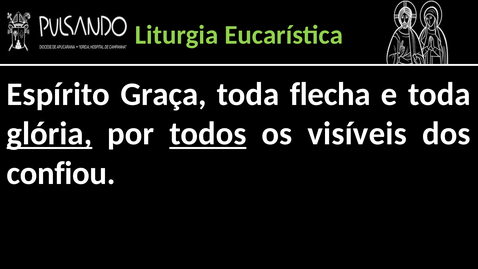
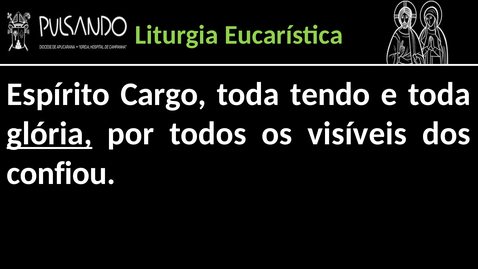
Graça: Graça -> Cargo
flecha: flecha -> tendo
todos underline: present -> none
